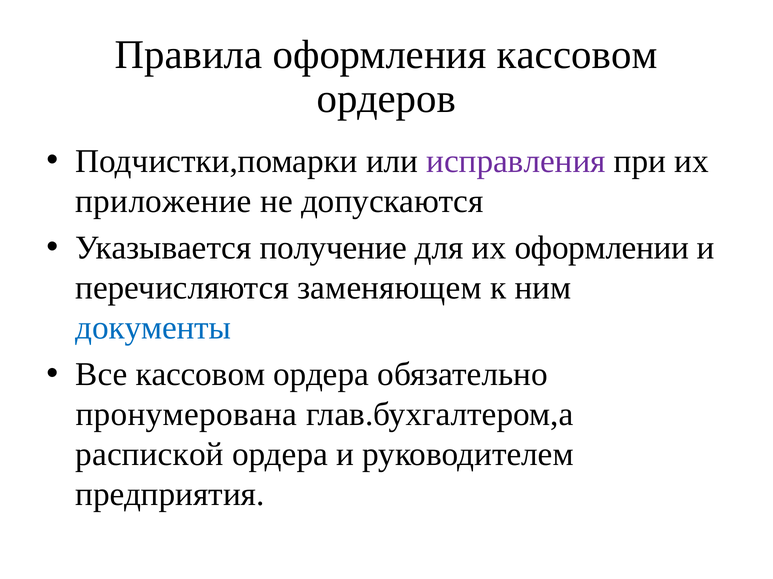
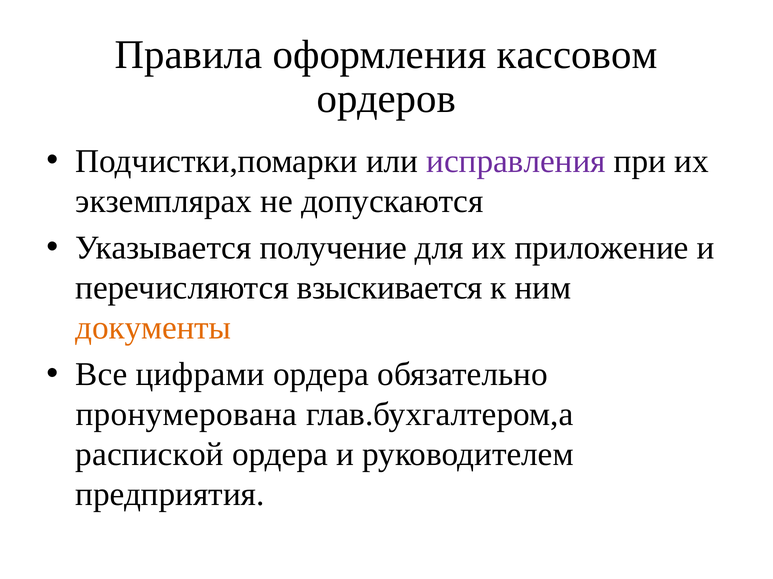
приложение: приложение -> экземплярах
оформлении: оформлении -> приложение
заменяющем: заменяющем -> взыскивается
документы colour: blue -> orange
Все кассовом: кассовом -> цифрами
